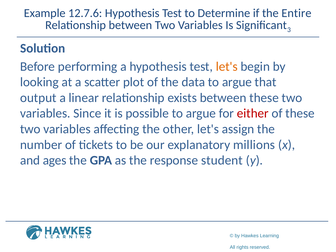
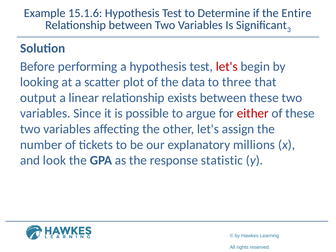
12.7.6: 12.7.6 -> 15.1.6
let's at (227, 66) colour: orange -> red
data to argue: argue -> three
ages: ages -> look
student: student -> statistic
